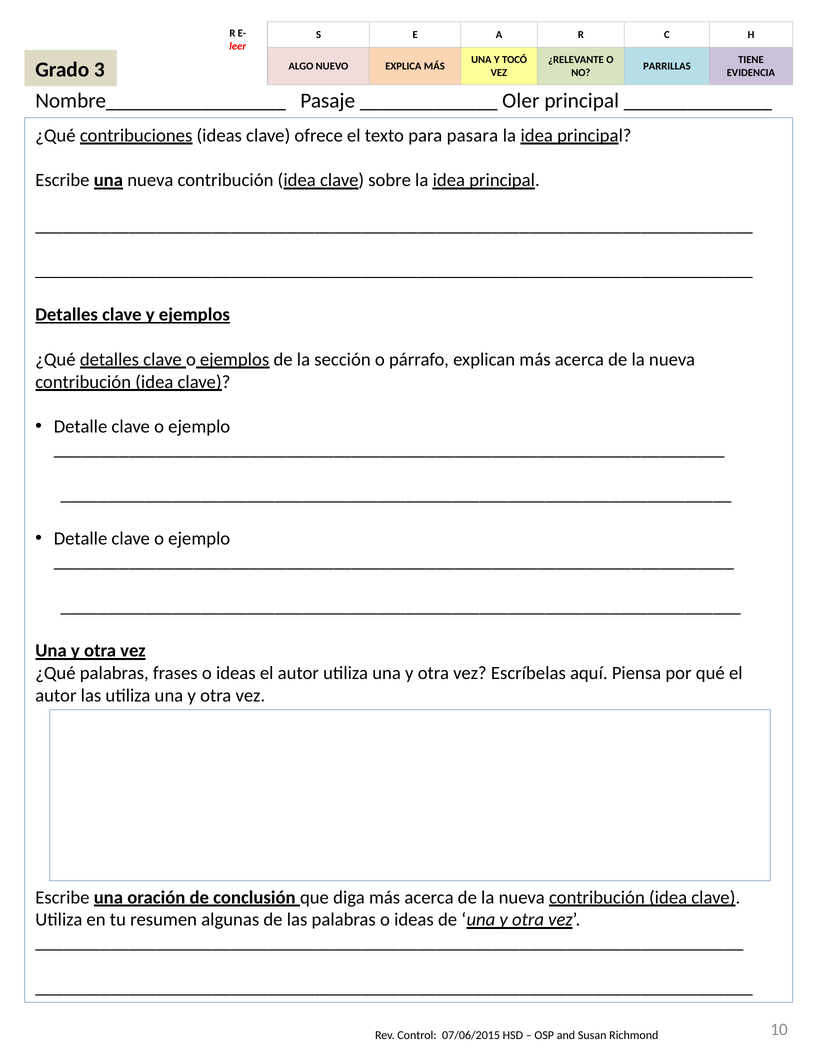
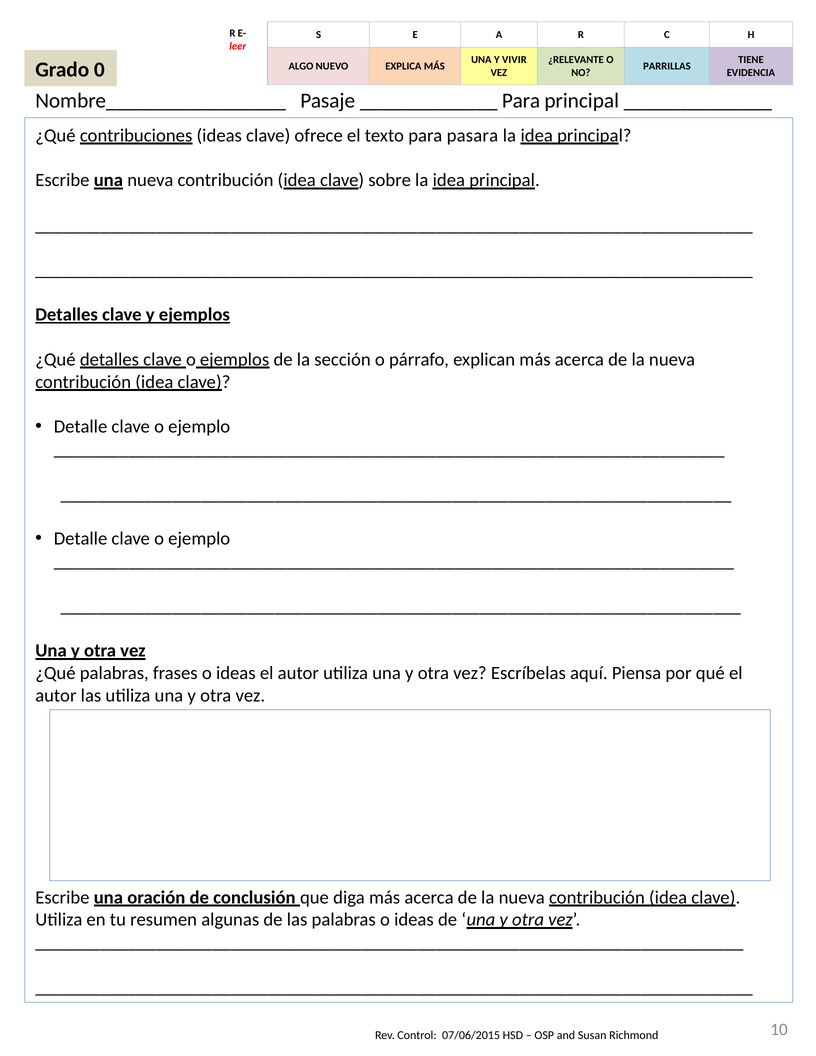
TOCÓ: TOCÓ -> VIVIR
3: 3 -> 0
Oler at (521, 100): Oler -> Para
